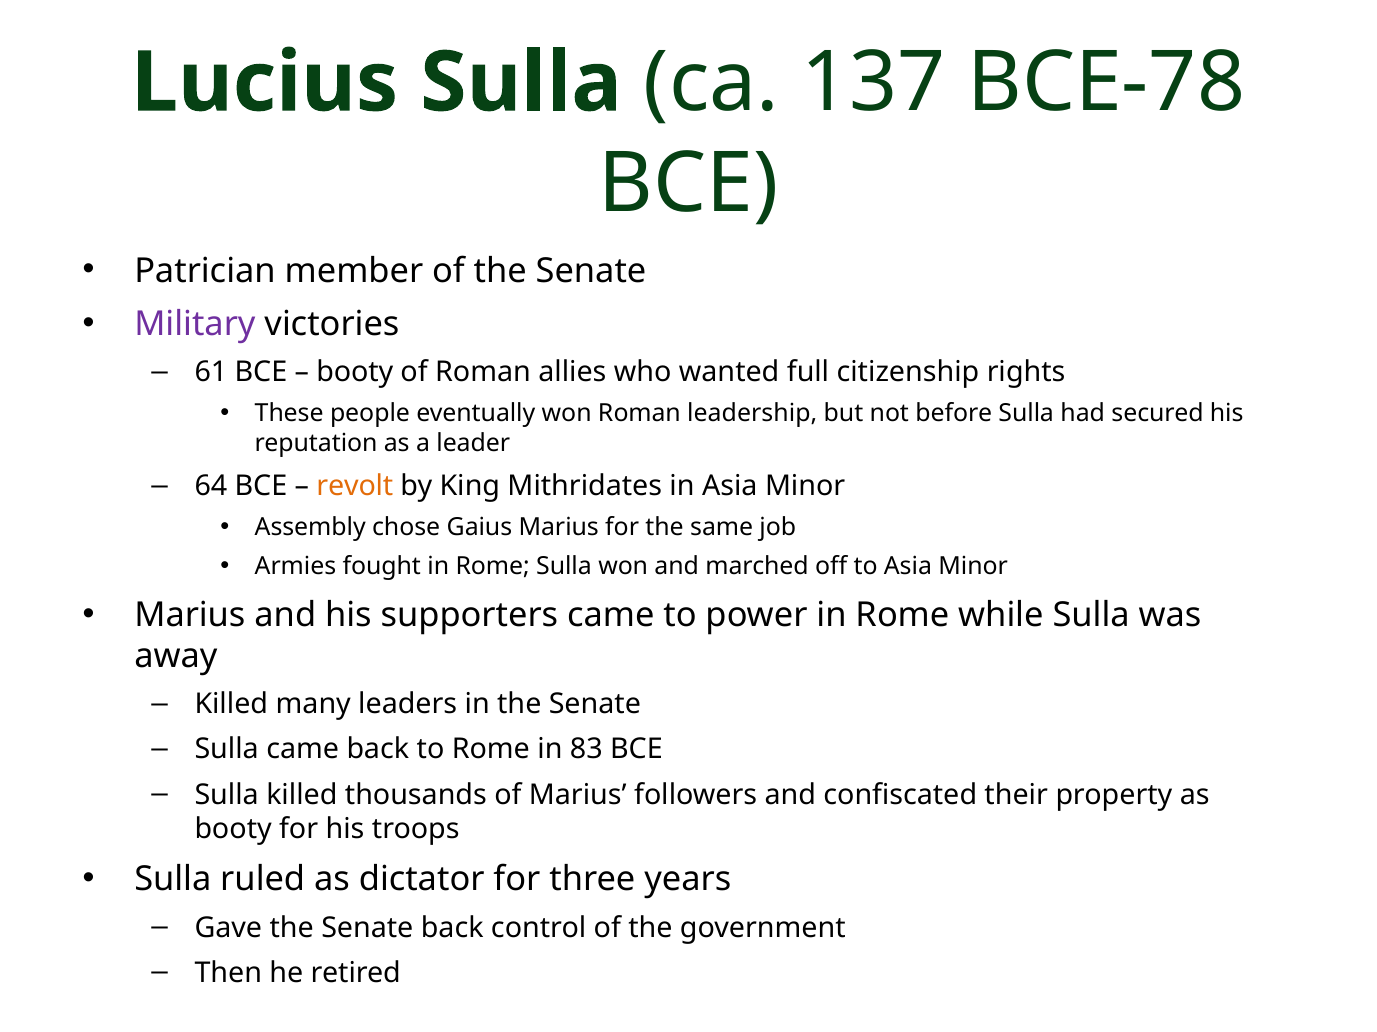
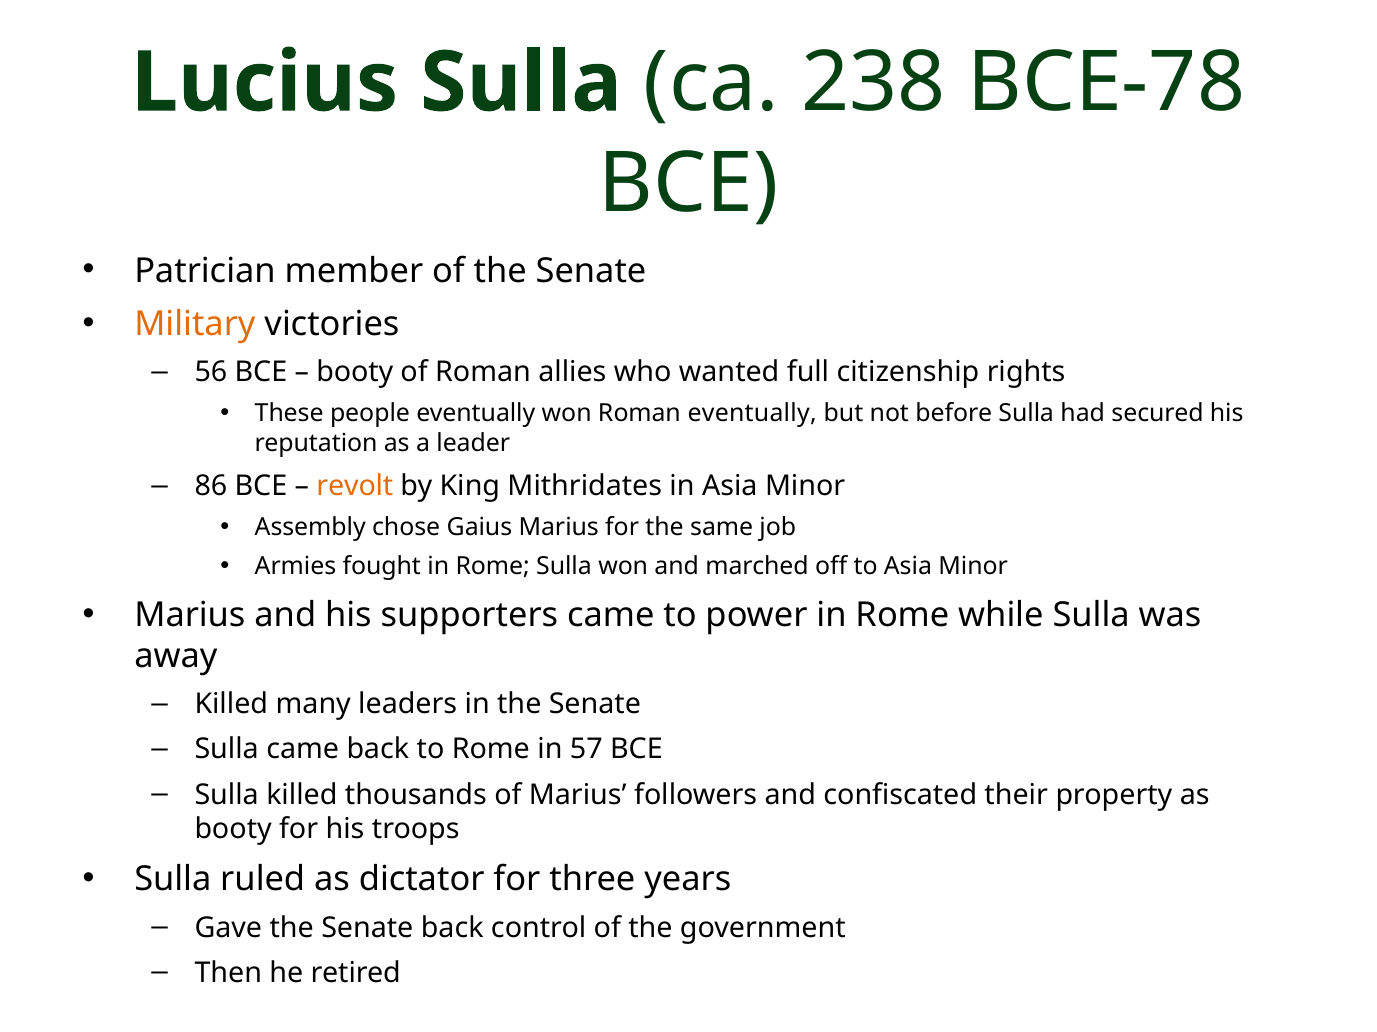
137: 137 -> 238
Military colour: purple -> orange
61: 61 -> 56
Roman leadership: leadership -> eventually
64: 64 -> 86
83: 83 -> 57
